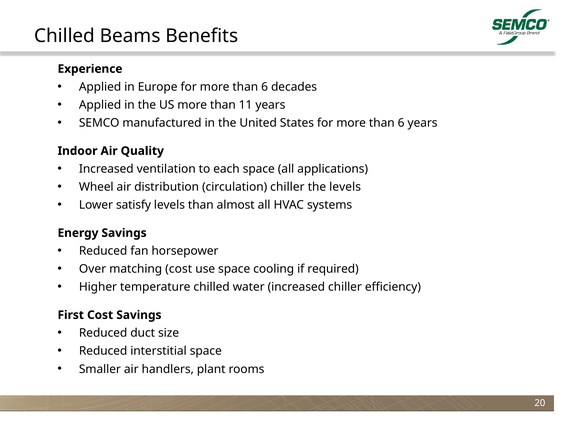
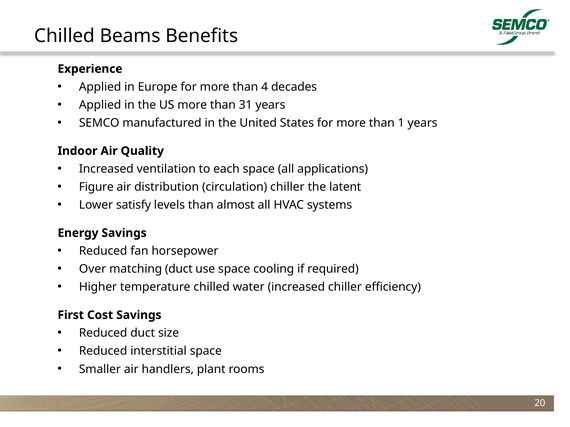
6 at (265, 87): 6 -> 4
11: 11 -> 31
6 at (401, 123): 6 -> 1
Wheel: Wheel -> Figure
the levels: levels -> latent
matching cost: cost -> duct
